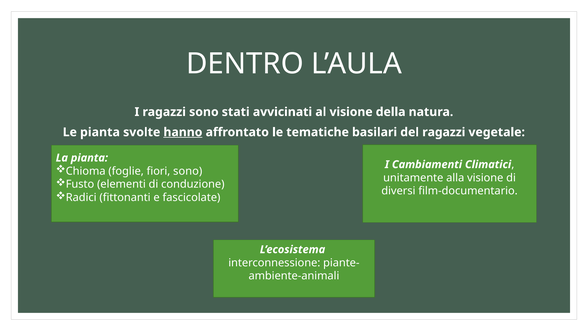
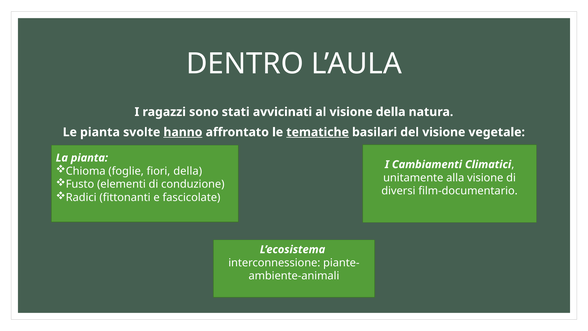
tematiche underline: none -> present
del ragazzi: ragazzi -> visione
fiori sono: sono -> della
